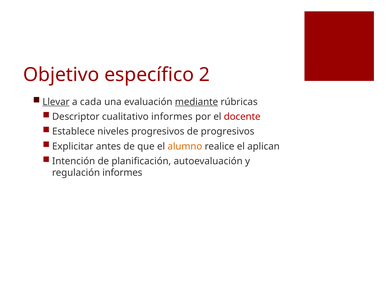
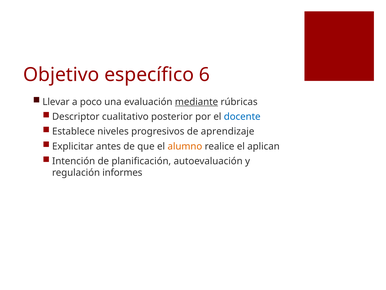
2: 2 -> 6
Llevar underline: present -> none
cada: cada -> poco
cualitativo informes: informes -> posterior
docente colour: red -> blue
de progresivos: progresivos -> aprendizaje
